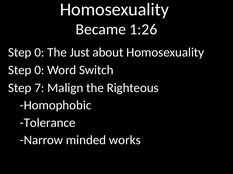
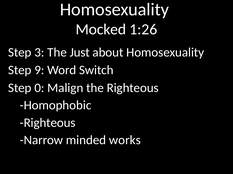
Became: Became -> Mocked
0 at (39, 53): 0 -> 3
0 at (39, 70): 0 -> 9
7: 7 -> 0
Tolerance at (48, 123): Tolerance -> Righteous
